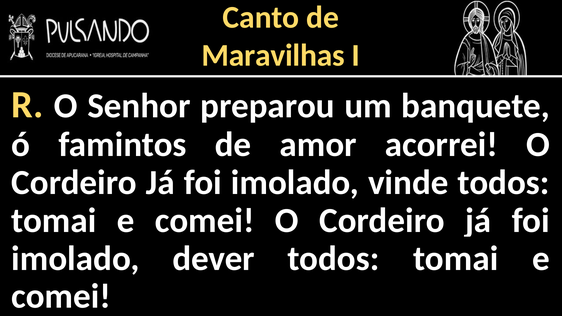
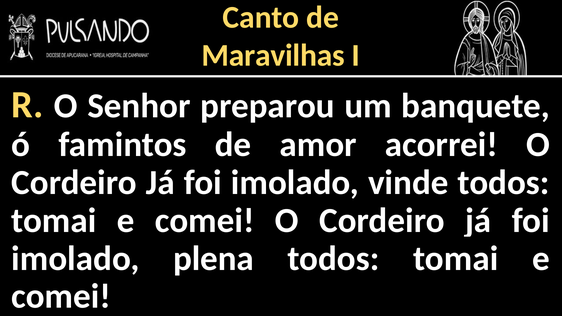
dever: dever -> plena
